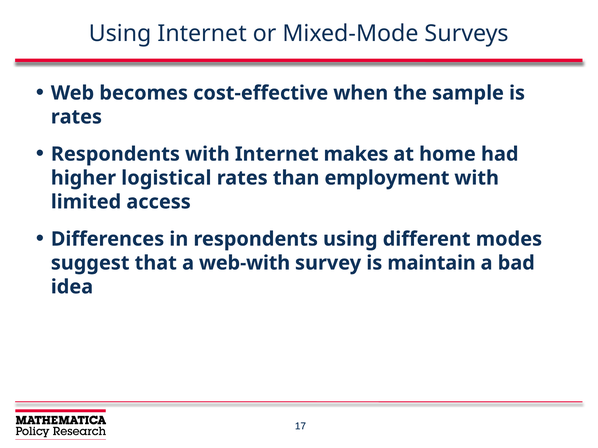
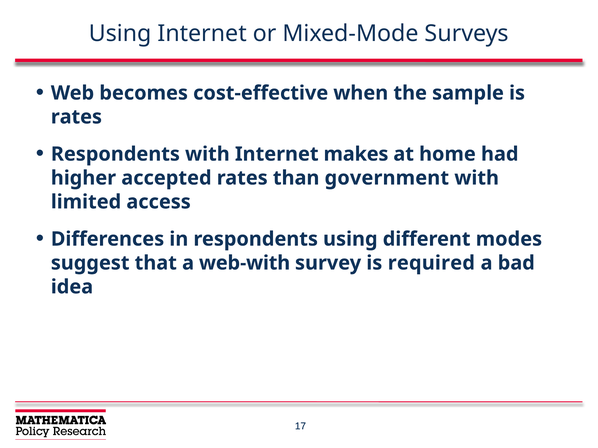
logistical: logistical -> accepted
employment: employment -> government
maintain: maintain -> required
